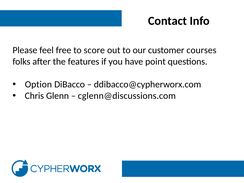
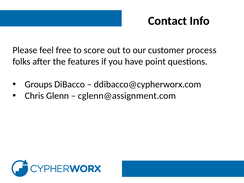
courses: courses -> process
Option: Option -> Groups
cglenn@discussions.com: cglenn@discussions.com -> cglenn@assignment.com
